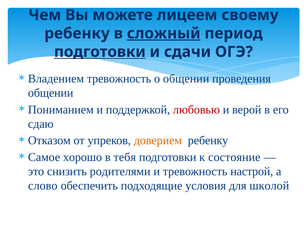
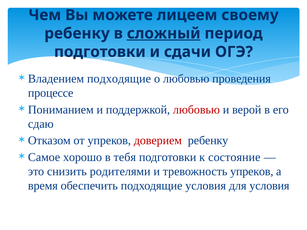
подготовки at (100, 52) underline: present -> none
Владением тревожность: тревожность -> подходящие
о общении: общении -> любовью
общении at (51, 93): общении -> процессе
доверием colour: orange -> red
тревожность настрой: настрой -> упреков
слово: слово -> время
для школой: школой -> условия
